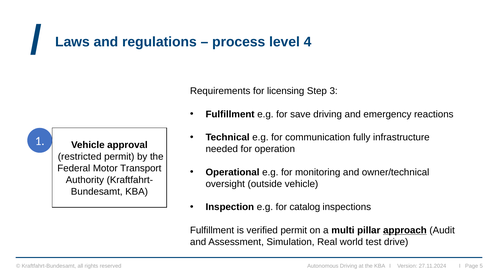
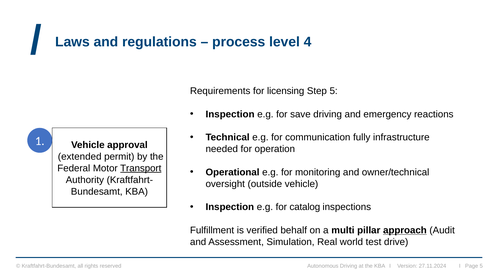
Step 3: 3 -> 5
Fulfillment at (230, 114): Fulfillment -> Inspection
restricted: restricted -> extended
Transport underline: none -> present
verified permit: permit -> behalf
